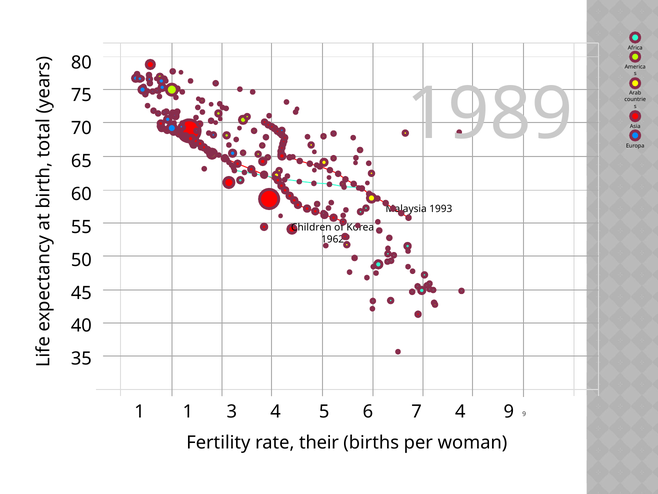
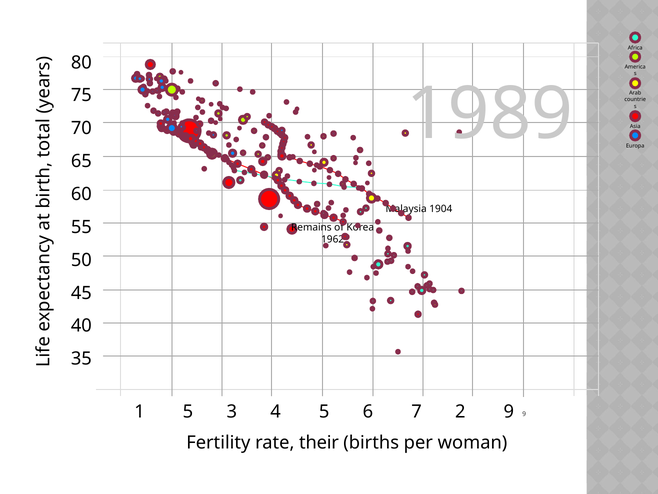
1993: 1993 -> 1904
Children: Children -> Remains
1 1: 1 -> 5
7 4: 4 -> 2
